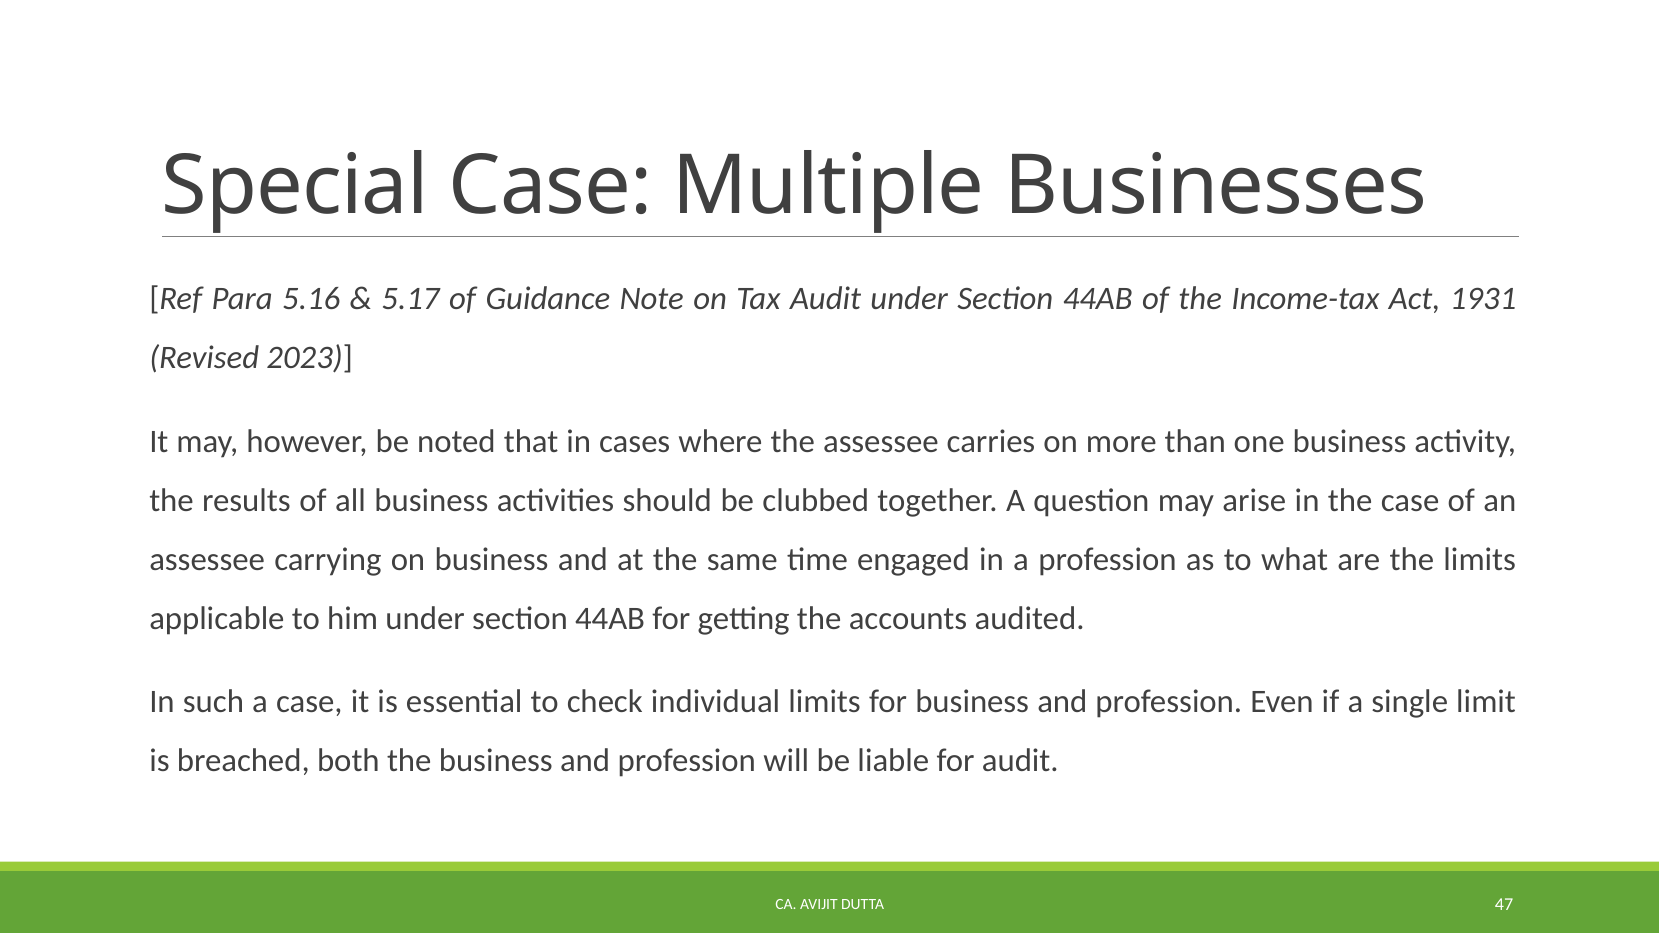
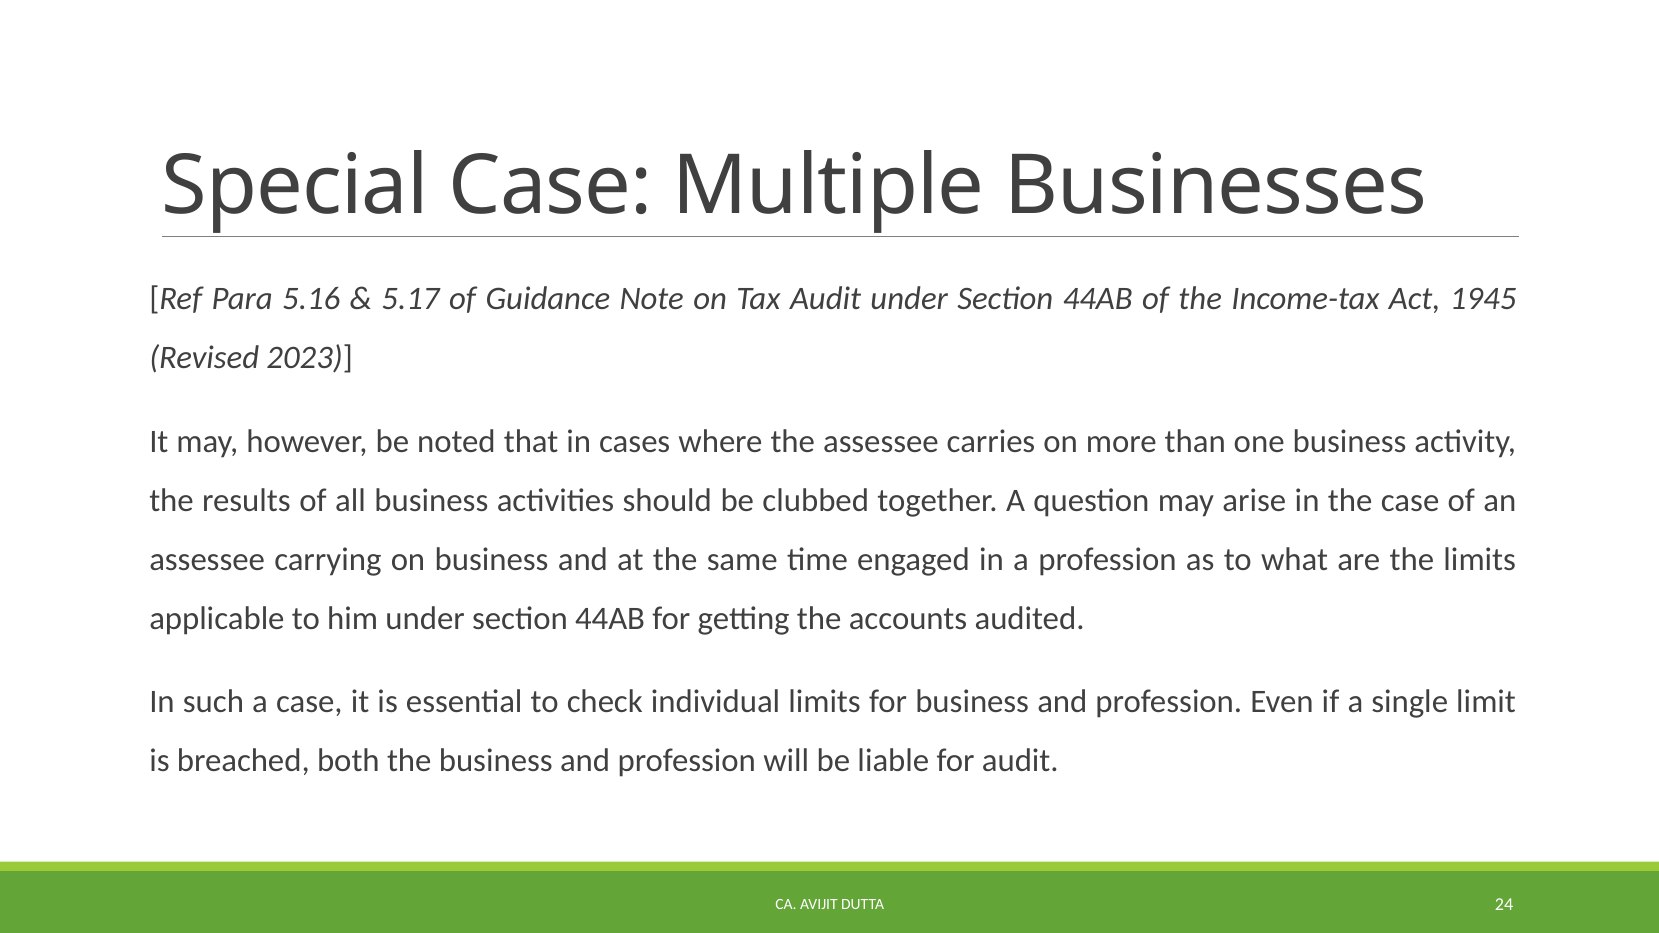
1931: 1931 -> 1945
47: 47 -> 24
